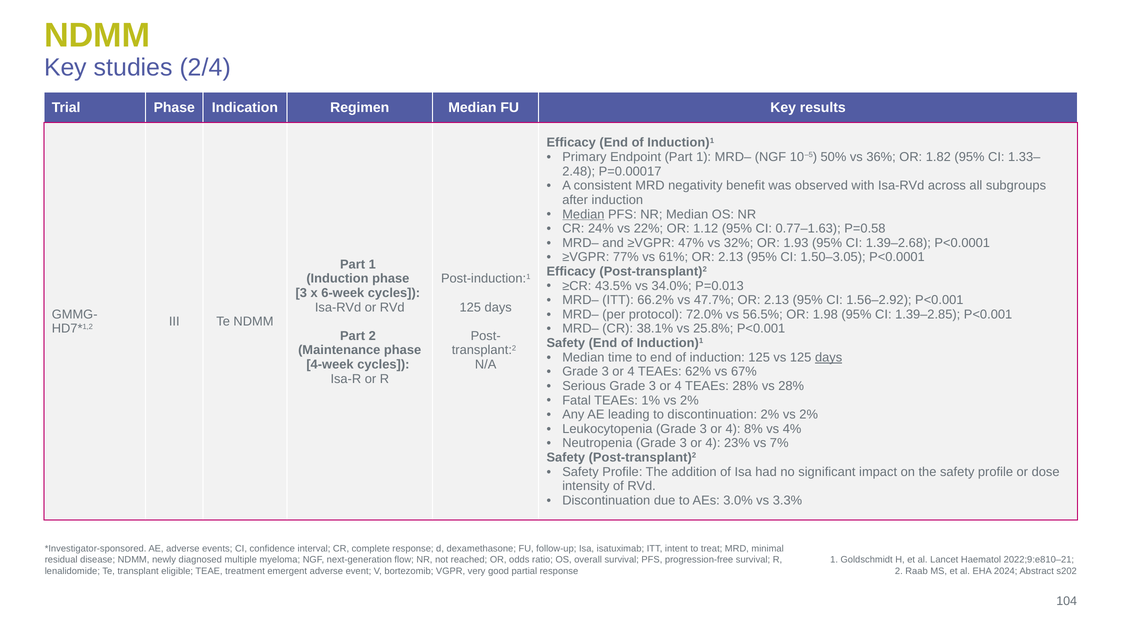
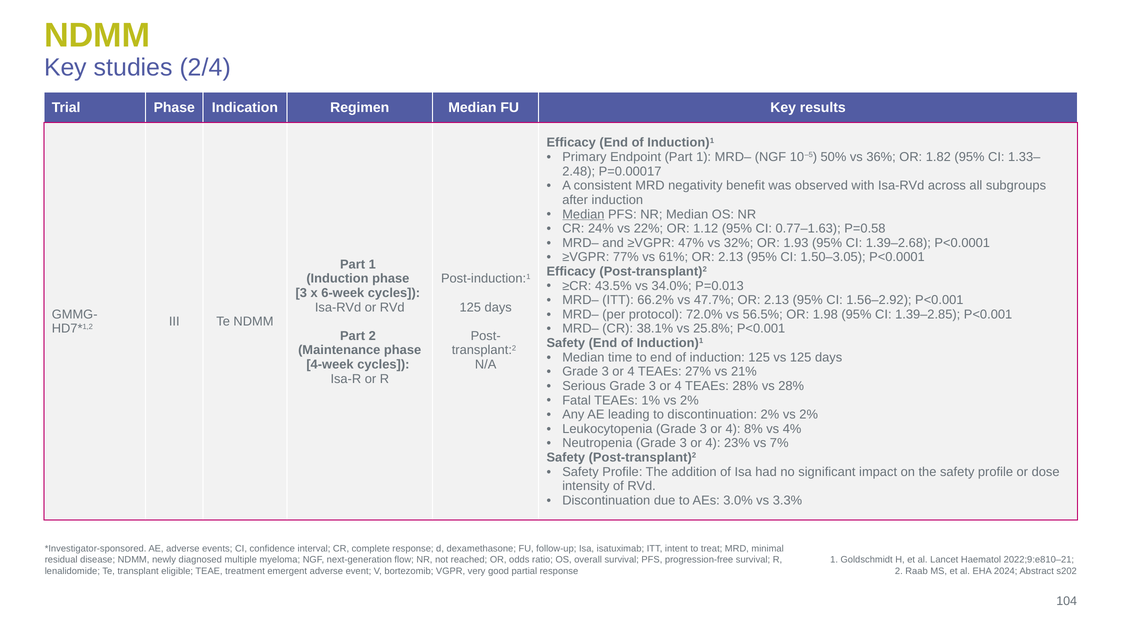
days at (829, 357) underline: present -> none
62%: 62% -> 27%
67%: 67% -> 21%
